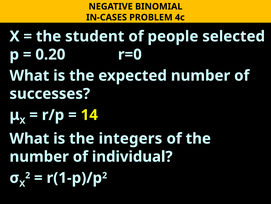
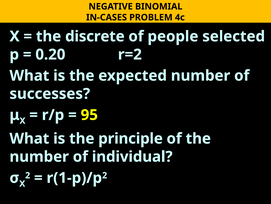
student: student -> discrete
r=0: r=0 -> r=2
14: 14 -> 95
integers: integers -> principle
